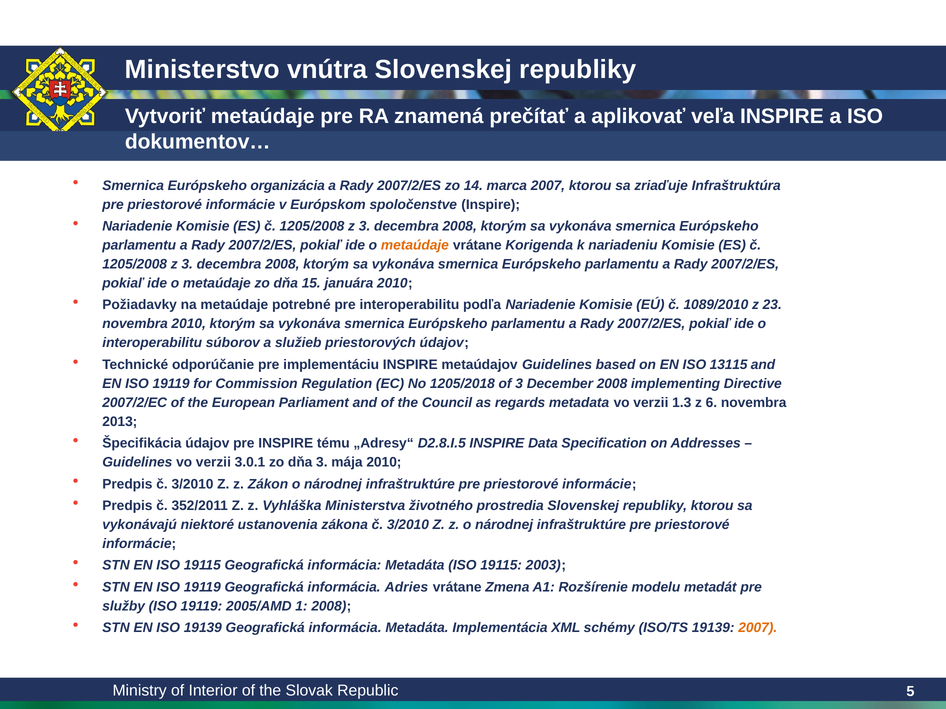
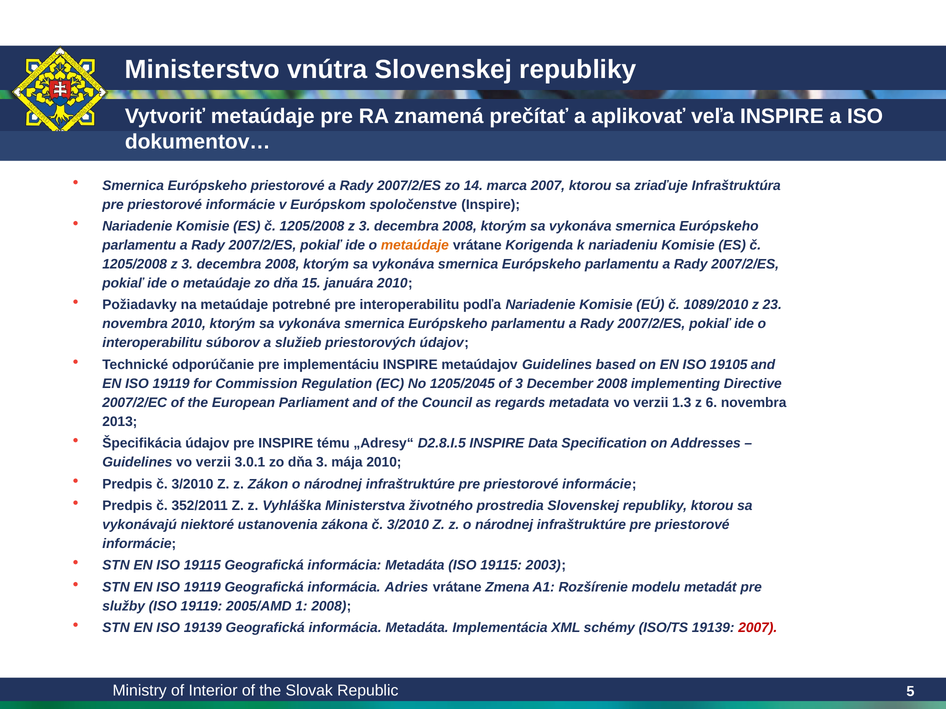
Európskeho organizácia: organizácia -> priestorové
13115: 13115 -> 19105
1205/2018: 1205/2018 -> 1205/2045
2007 at (758, 628) colour: orange -> red
